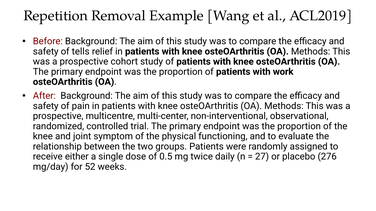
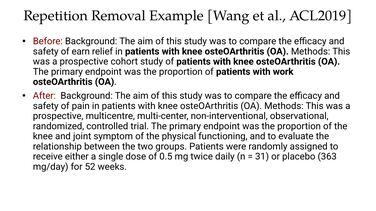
tells: tells -> earn
27: 27 -> 31
276: 276 -> 363
